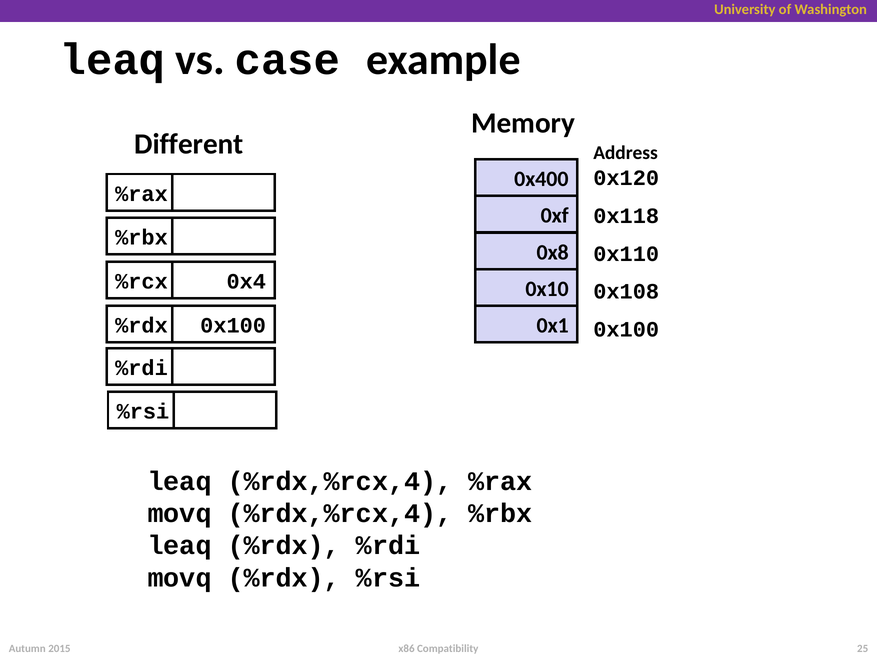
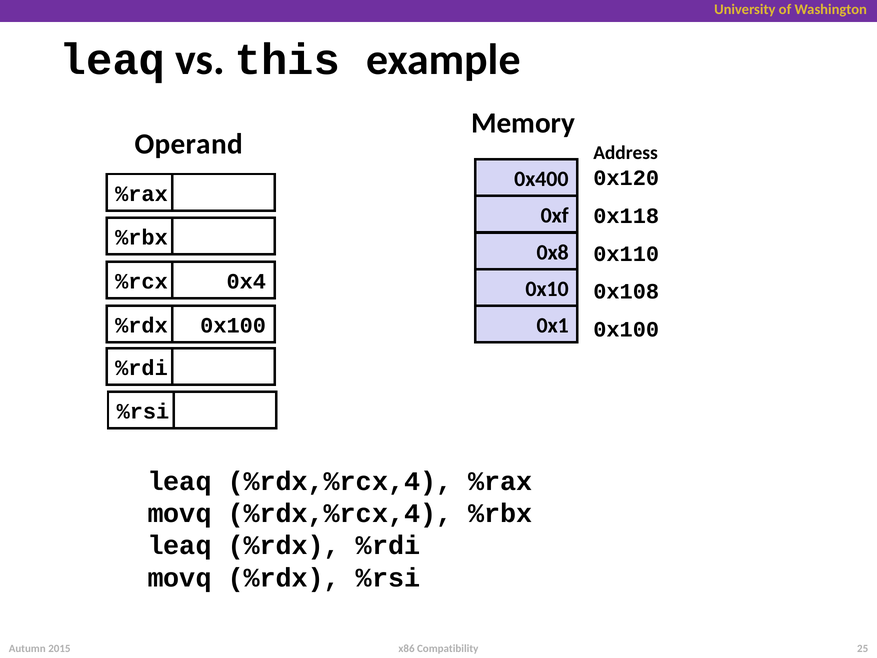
case: case -> this
Different: Different -> Operand
